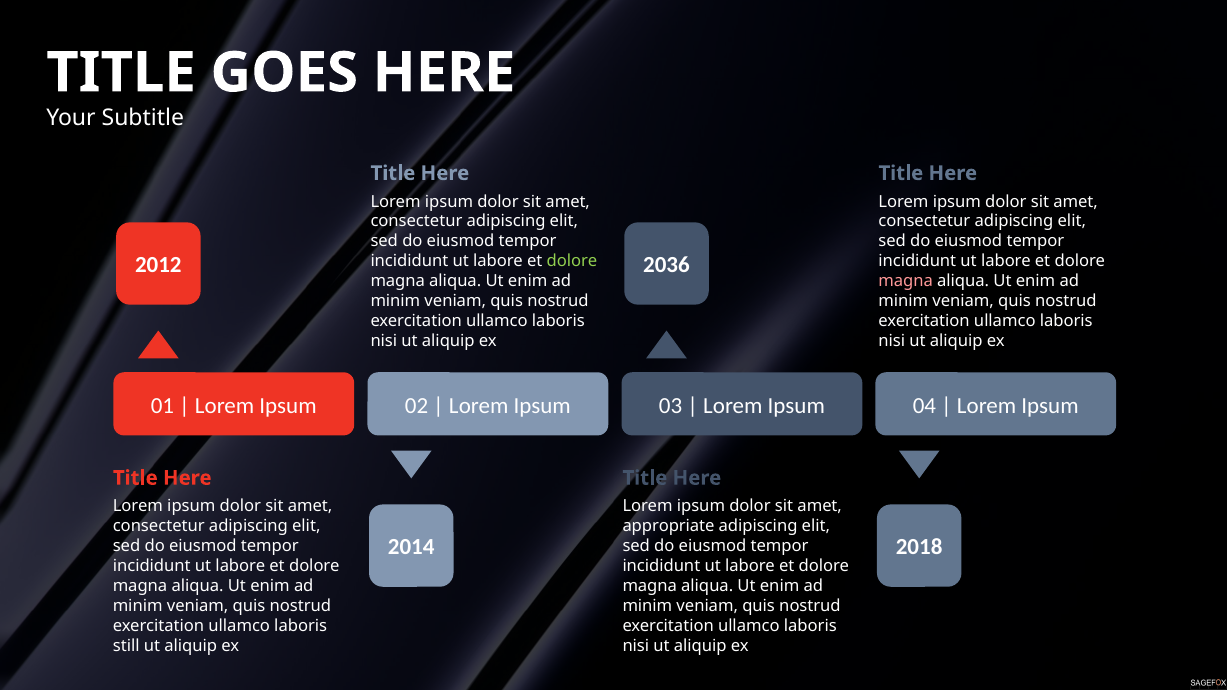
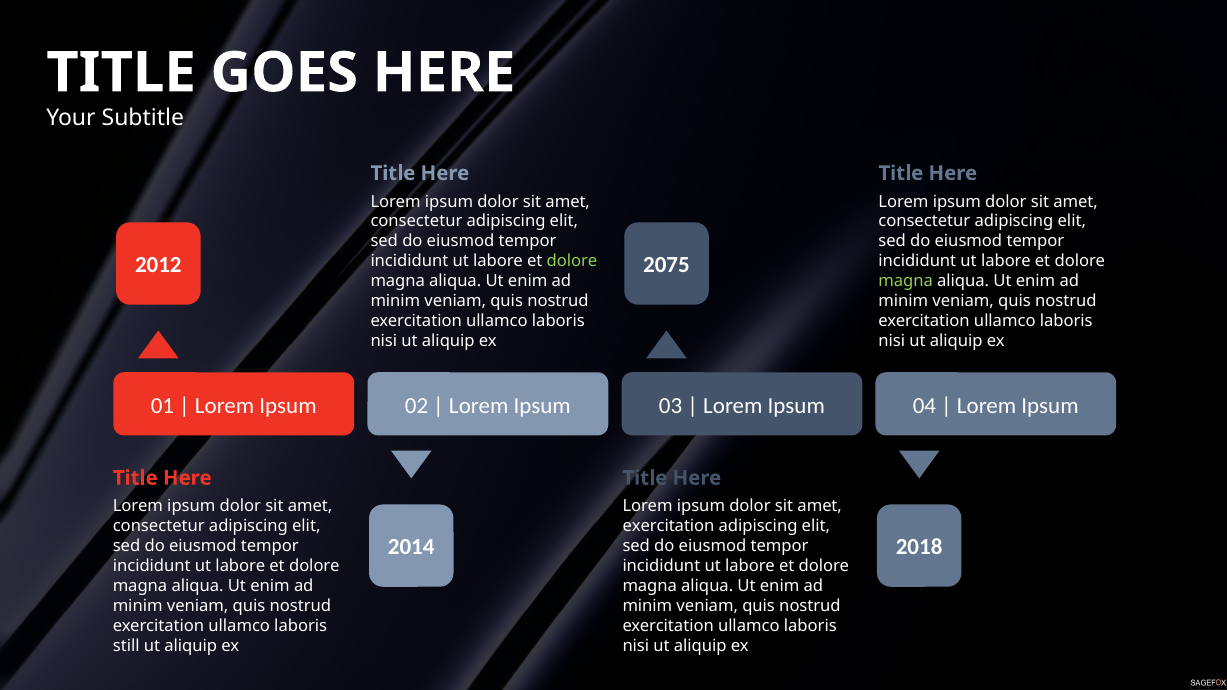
2036: 2036 -> 2075
magna at (906, 281) colour: pink -> light green
appropriate at (668, 526): appropriate -> exercitation
